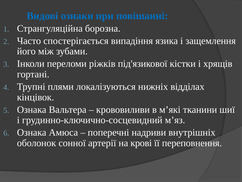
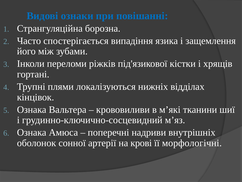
переповнення: переповнення -> морфологічні
